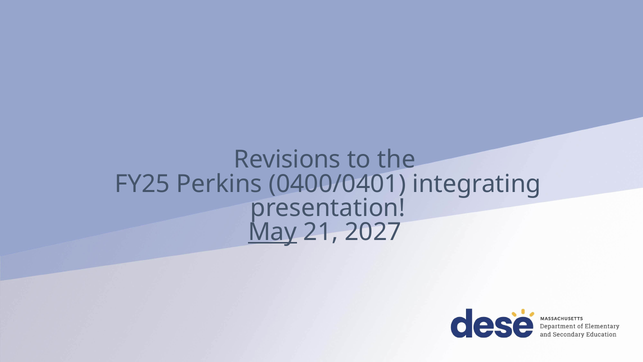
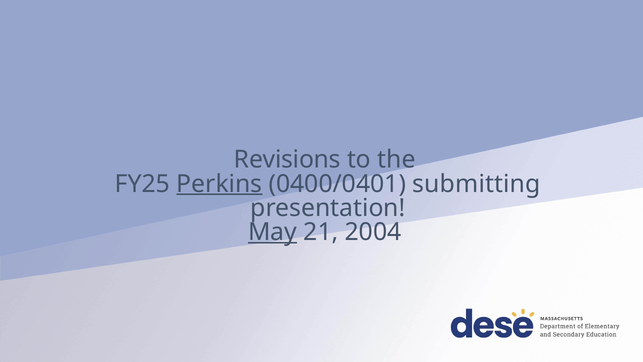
Perkins underline: none -> present
integrating: integrating -> submitting
2027: 2027 -> 2004
